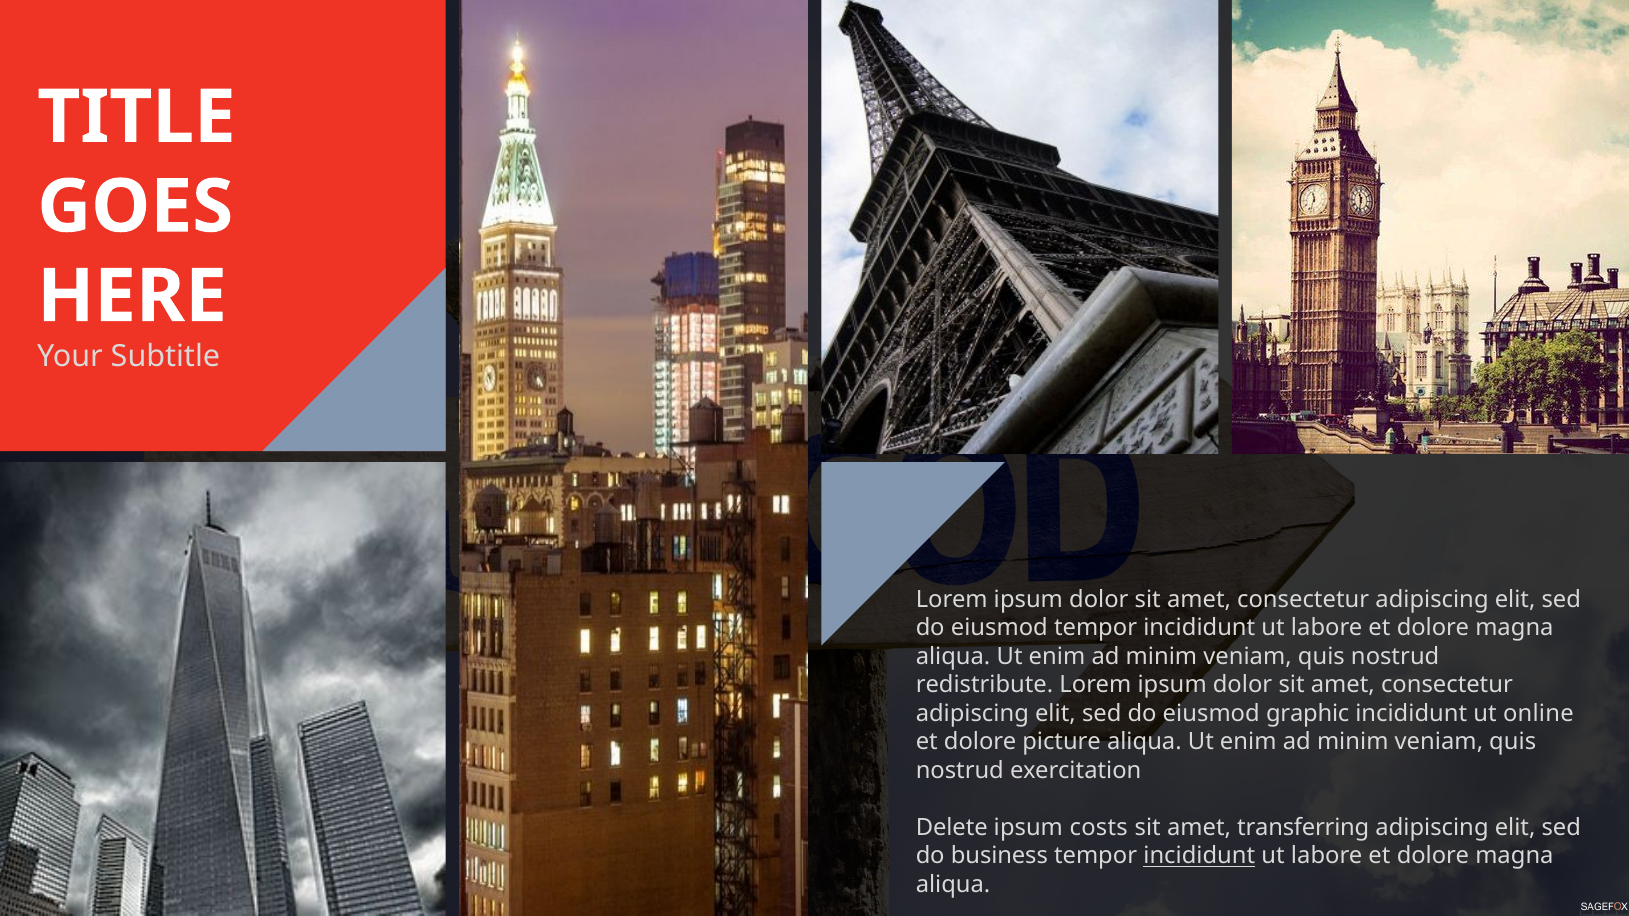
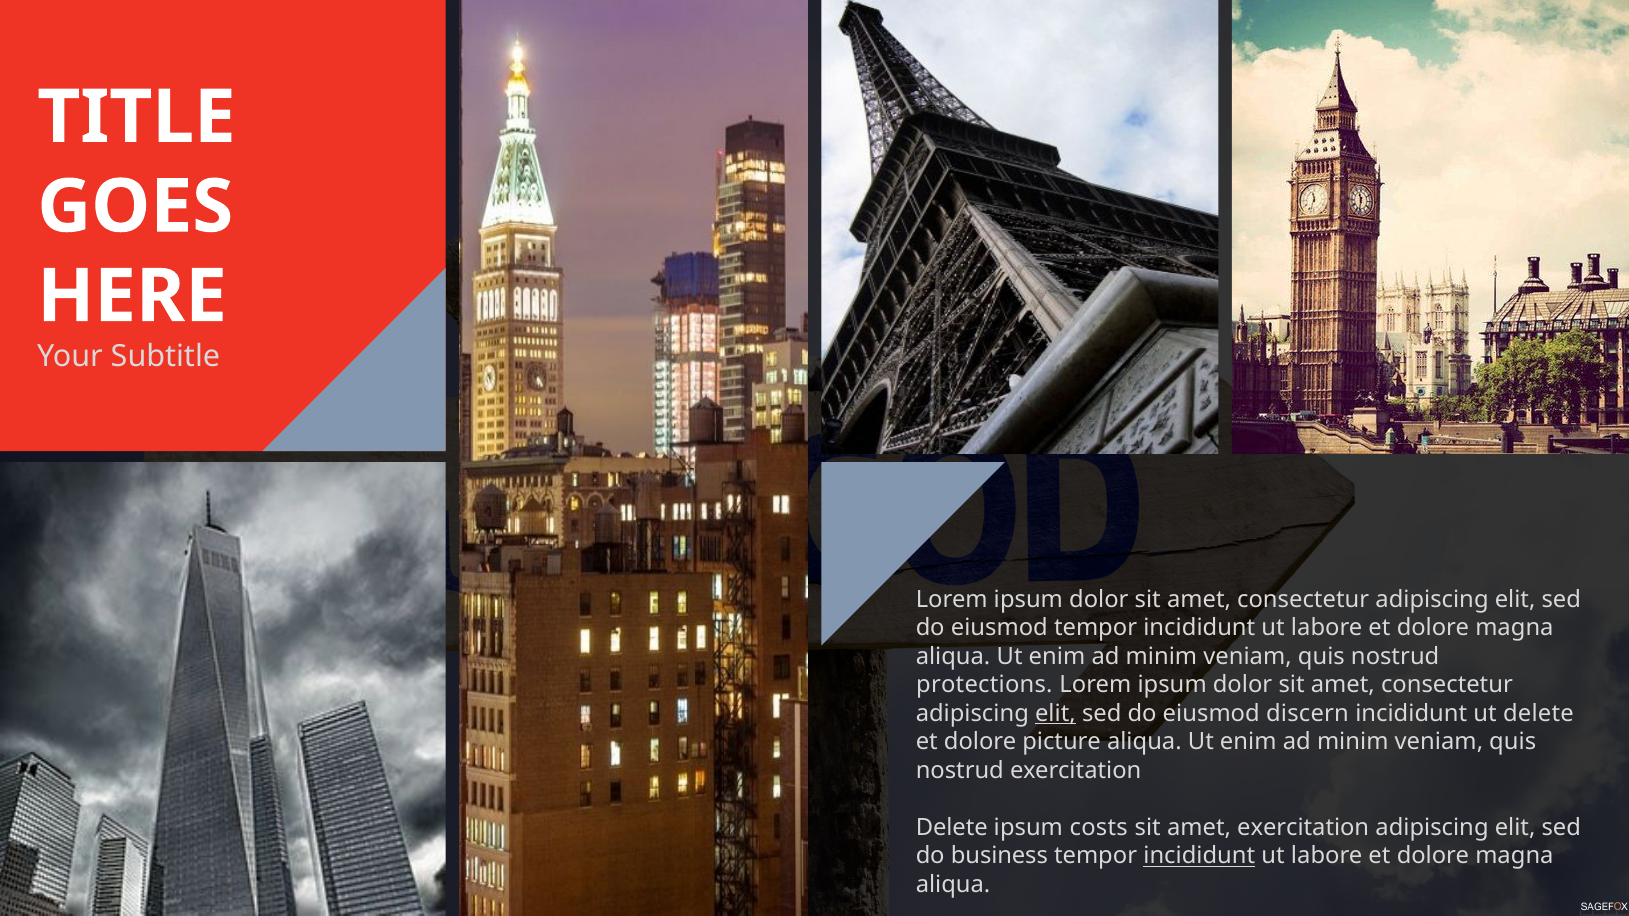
redistribute: redistribute -> protections
elit at (1055, 714) underline: none -> present
graphic: graphic -> discern
ut online: online -> delete
amet transferring: transferring -> exercitation
